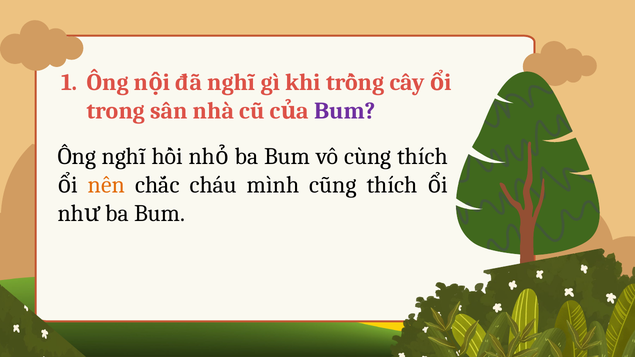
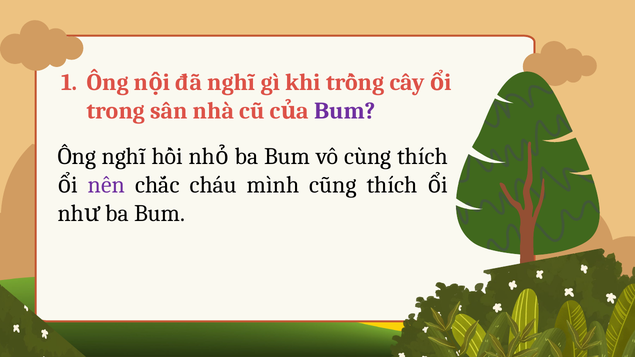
nên colour: orange -> purple
